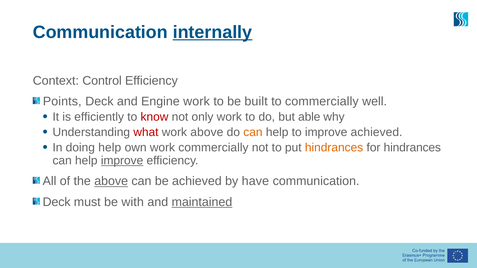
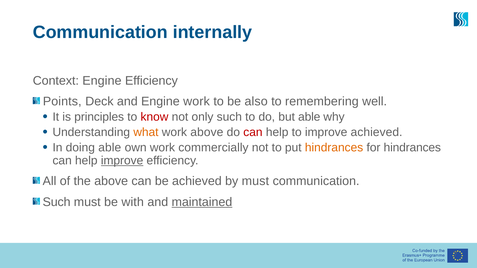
internally underline: present -> none
Context Control: Control -> Engine
built: built -> also
to commercially: commercially -> remembering
efficiently: efficiently -> principles
only work: work -> such
what colour: red -> orange
can at (253, 132) colour: orange -> red
doing help: help -> able
above at (111, 181) underline: present -> none
by have: have -> must
Deck at (57, 202): Deck -> Such
